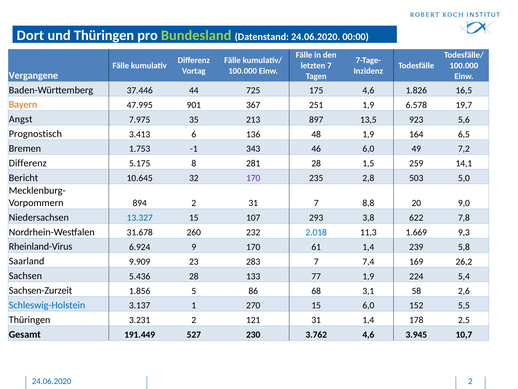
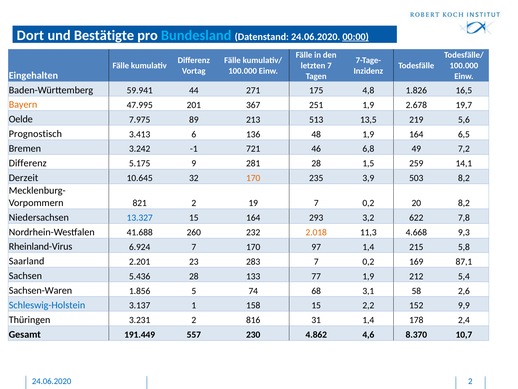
und Thüringen: Thüringen -> Bestätigte
Bundesland colour: light green -> light blue
00:00 underline: none -> present
Vergangene: Vergangene -> Eingehalten
37.446: 37.446 -> 59.941
725: 725 -> 271
175 4,6: 4,6 -> 4,8
901: 901 -> 201
6.578: 6.578 -> 2.678
Angst: Angst -> Oelde
35: 35 -> 89
897: 897 -> 513
923: 923 -> 219
1.753: 1.753 -> 3.242
343: 343 -> 721
46 6,0: 6,0 -> 6,8
8: 8 -> 9
Bericht: Bericht -> Derzeit
170 at (253, 178) colour: purple -> orange
2,8: 2,8 -> 3,9
503 5,0: 5,0 -> 8,2
894: 894 -> 821
2 31: 31 -> 19
8,8 at (368, 203): 8,8 -> 0,2
20 9,0: 9,0 -> 8,2
15 107: 107 -> 164
3,8: 3,8 -> 3,2
31.678: 31.678 -> 41.688
2.018 colour: blue -> orange
1.669: 1.669 -> 4.668
6.924 9: 9 -> 7
61: 61 -> 97
239: 239 -> 215
9.909: 9.909 -> 2.201
283 7 7,4: 7,4 -> 0,2
26,2: 26,2 -> 87,1
224: 224 -> 212
Sachsen-Zurzeit: Sachsen-Zurzeit -> Sachsen-Waren
86: 86 -> 74
270: 270 -> 158
15 6,0: 6,0 -> 2,2
5,5: 5,5 -> 9,9
121: 121 -> 816
2,5: 2,5 -> 2,4
527: 527 -> 557
3.762: 3.762 -> 4.862
3.945: 3.945 -> 8.370
